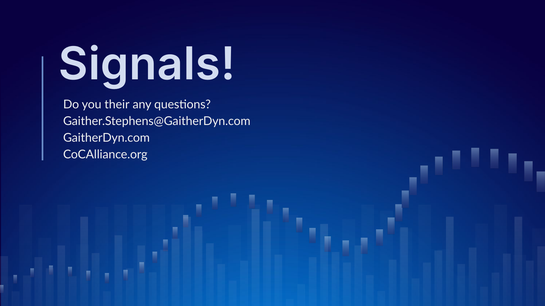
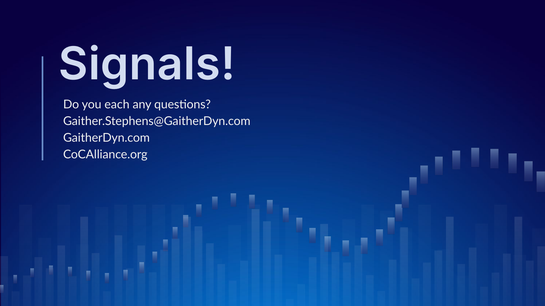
their: their -> each
